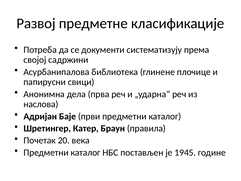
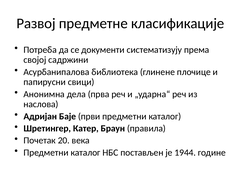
1945: 1945 -> 1944
